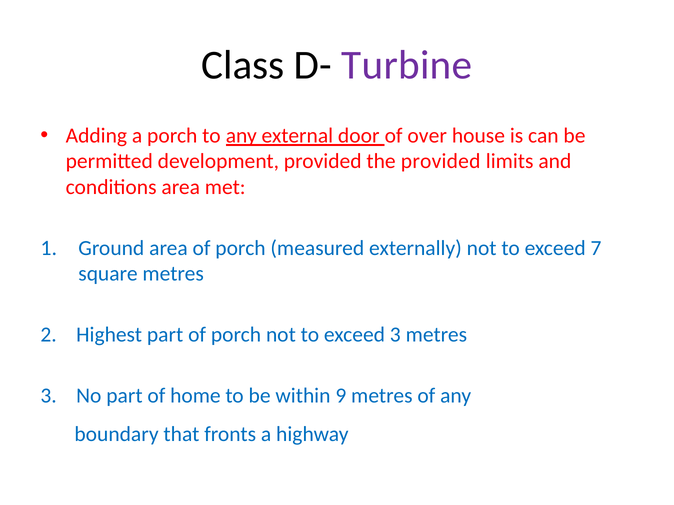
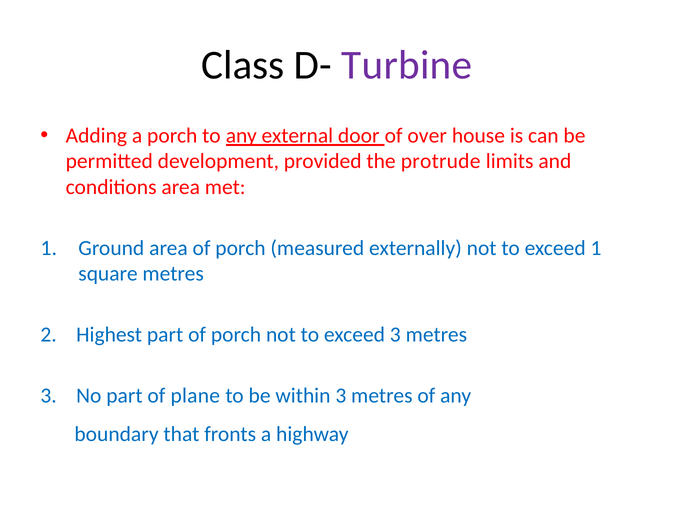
the provided: provided -> protrude
exceed 7: 7 -> 1
home: home -> plane
within 9: 9 -> 3
